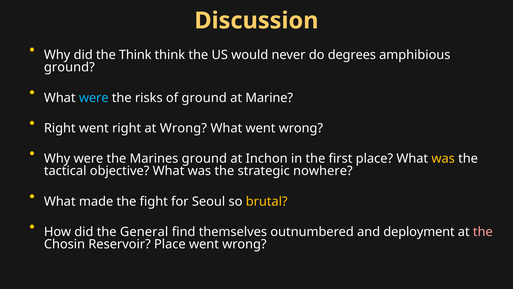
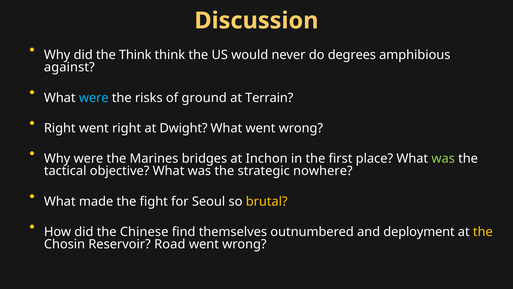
ground at (69, 67): ground -> against
Marine: Marine -> Terrain
at Wrong: Wrong -> Dwight
Marines ground: ground -> bridges
was at (443, 158) colour: yellow -> light green
General: General -> Chinese
the at (483, 232) colour: pink -> yellow
Reservoir Place: Place -> Road
